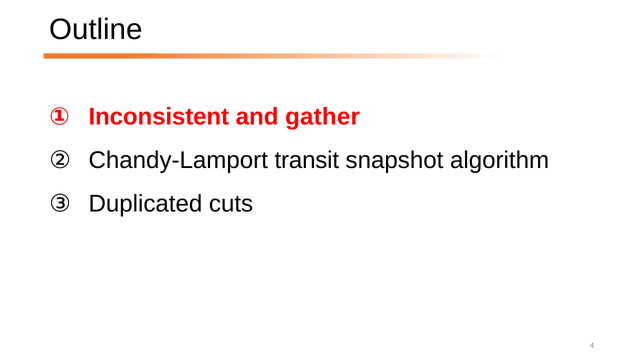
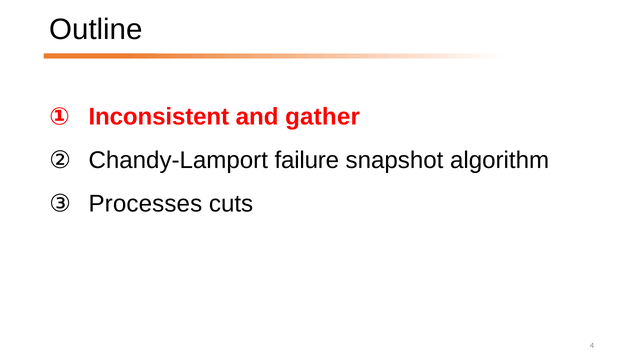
transit: transit -> failure
Duplicated: Duplicated -> Processes
